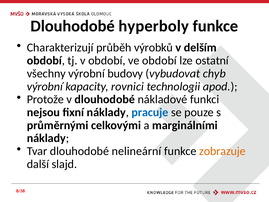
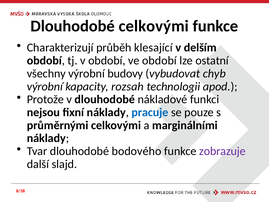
Dlouhodobé hyperboly: hyperboly -> celkovými
výrobků: výrobků -> klesající
rovnici: rovnici -> rozsah
nelineární: nelineární -> bodového
zobrazuje colour: orange -> purple
